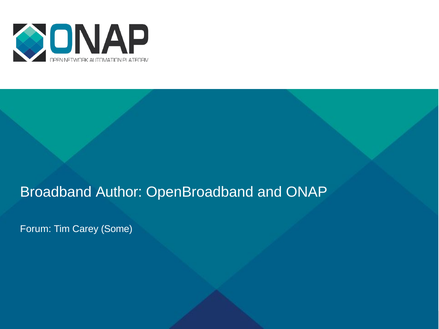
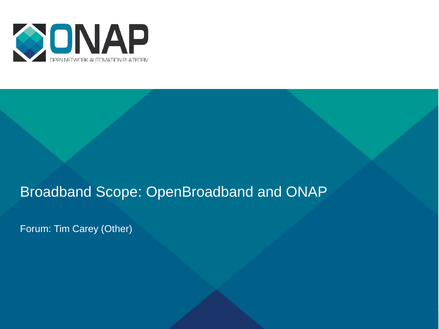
Author: Author -> Scope
Some: Some -> Other
